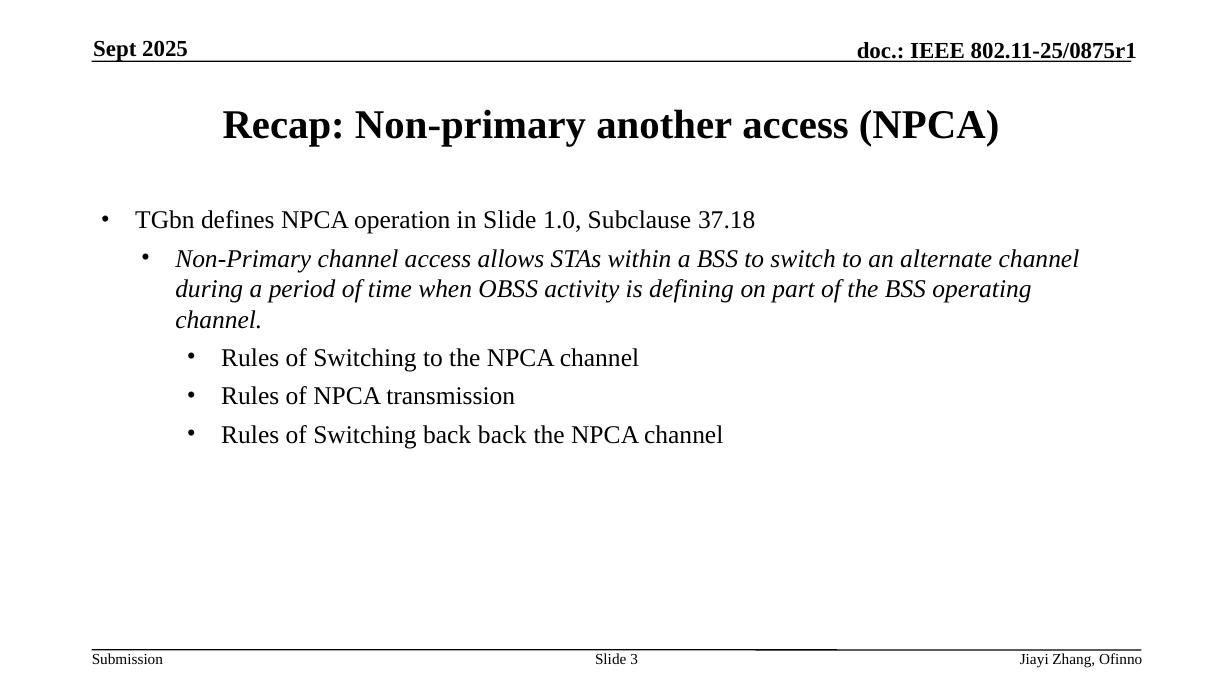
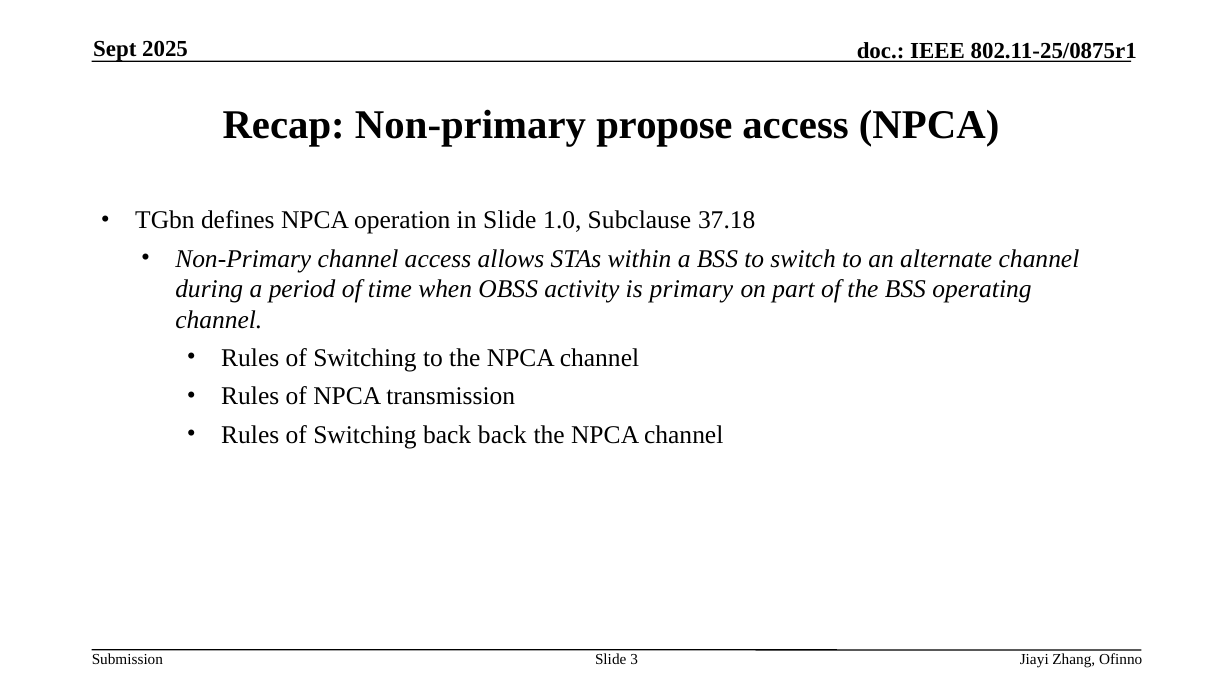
another: another -> propose
defining: defining -> primary
